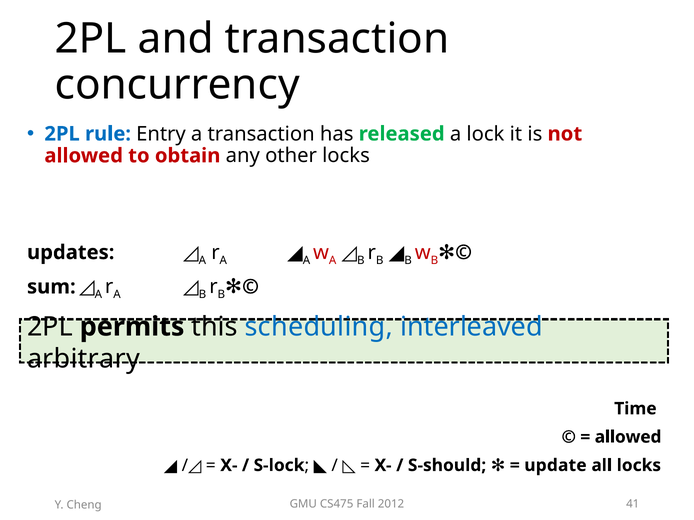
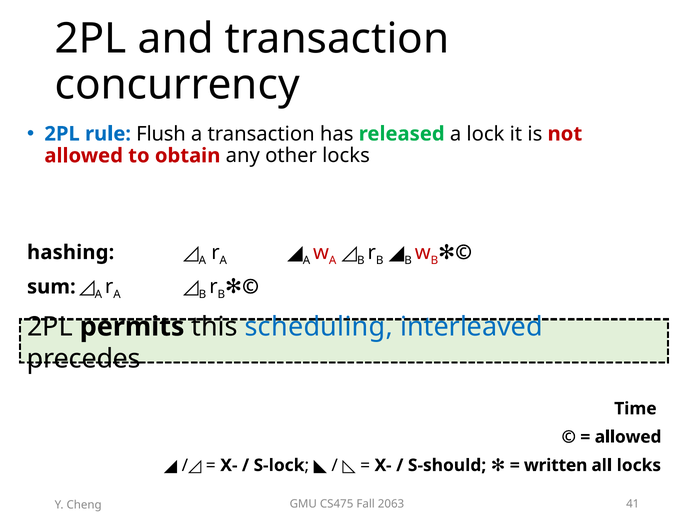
Entry: Entry -> Flush
updates: updates -> hashing
arbitrary: arbitrary -> precedes
update: update -> written
2012: 2012 -> 2063
